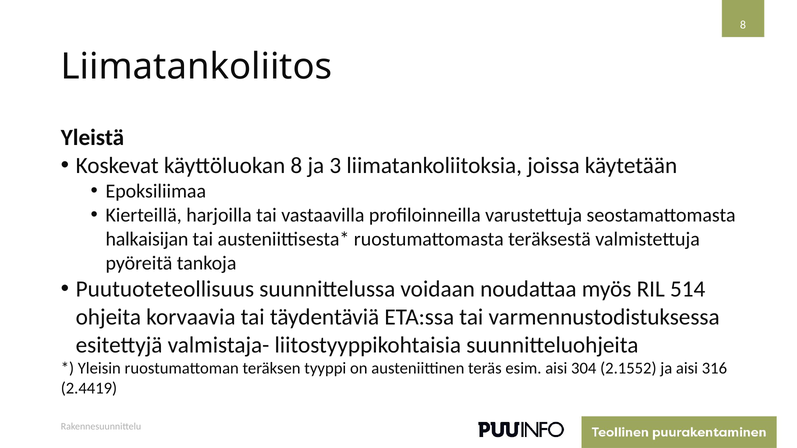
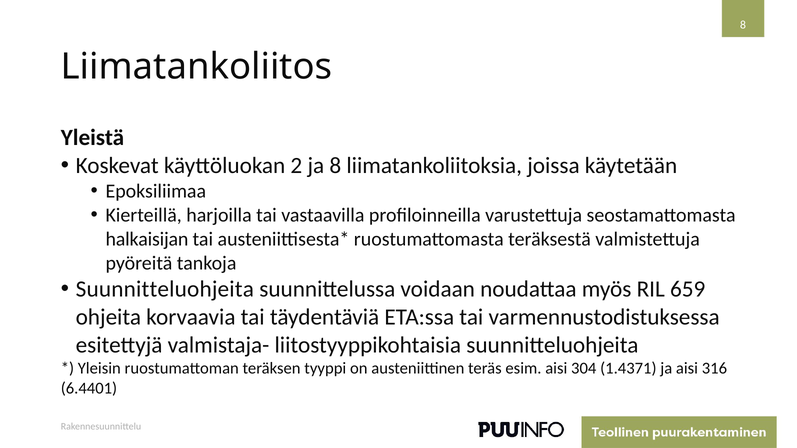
käyttöluokan 8: 8 -> 2
ja 3: 3 -> 8
Puutuoteteollisuus at (165, 289): Puutuoteteollisuus -> Suunnitteluohjeita
514: 514 -> 659
2.1552: 2.1552 -> 1.4371
2.4419: 2.4419 -> 6.4401
